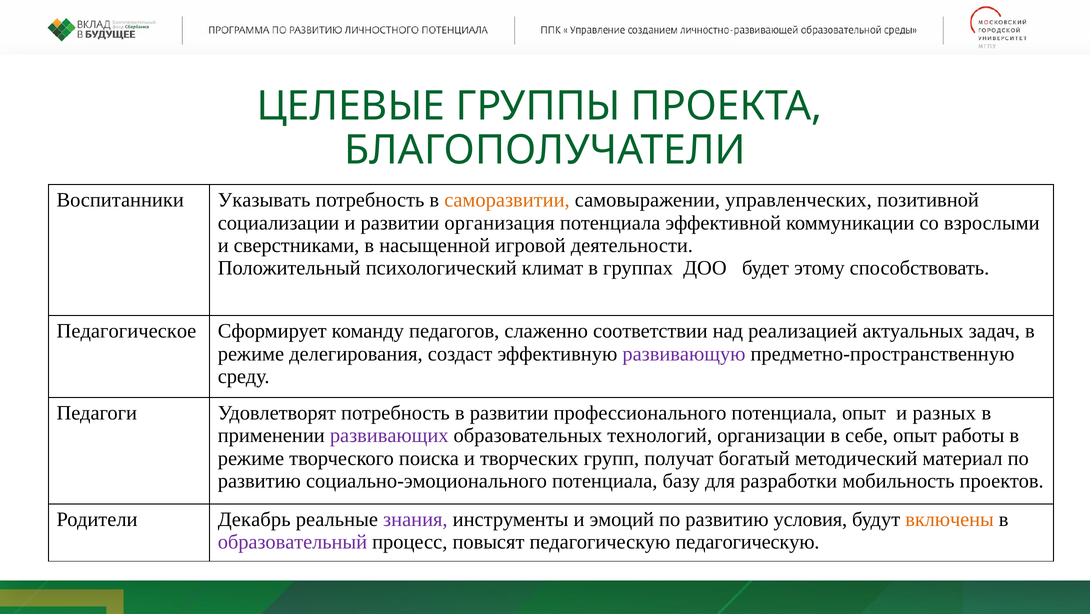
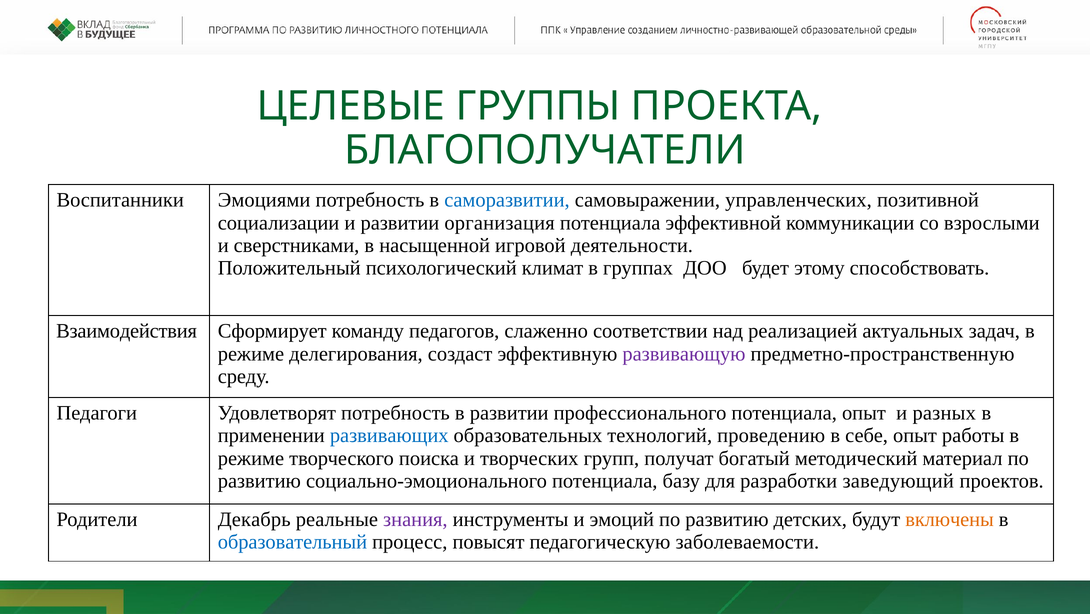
Указывать: Указывать -> Эмоциями
саморазвитии colour: orange -> blue
Педагогическое: Педагогическое -> Взаимодействия
развивающих colour: purple -> blue
организации: организации -> проведению
мобильность: мобильность -> заведующий
условия: условия -> детских
образовательный colour: purple -> blue
педагогическую педагогическую: педагогическую -> заболеваемости
